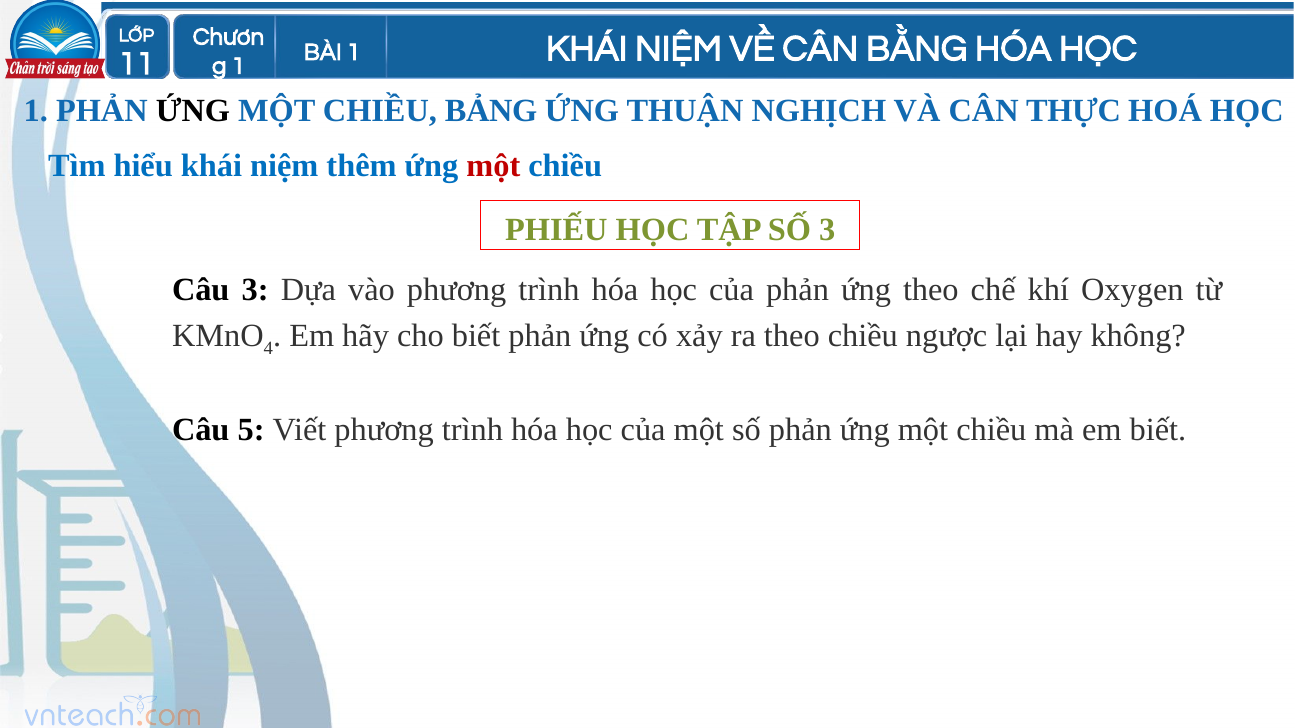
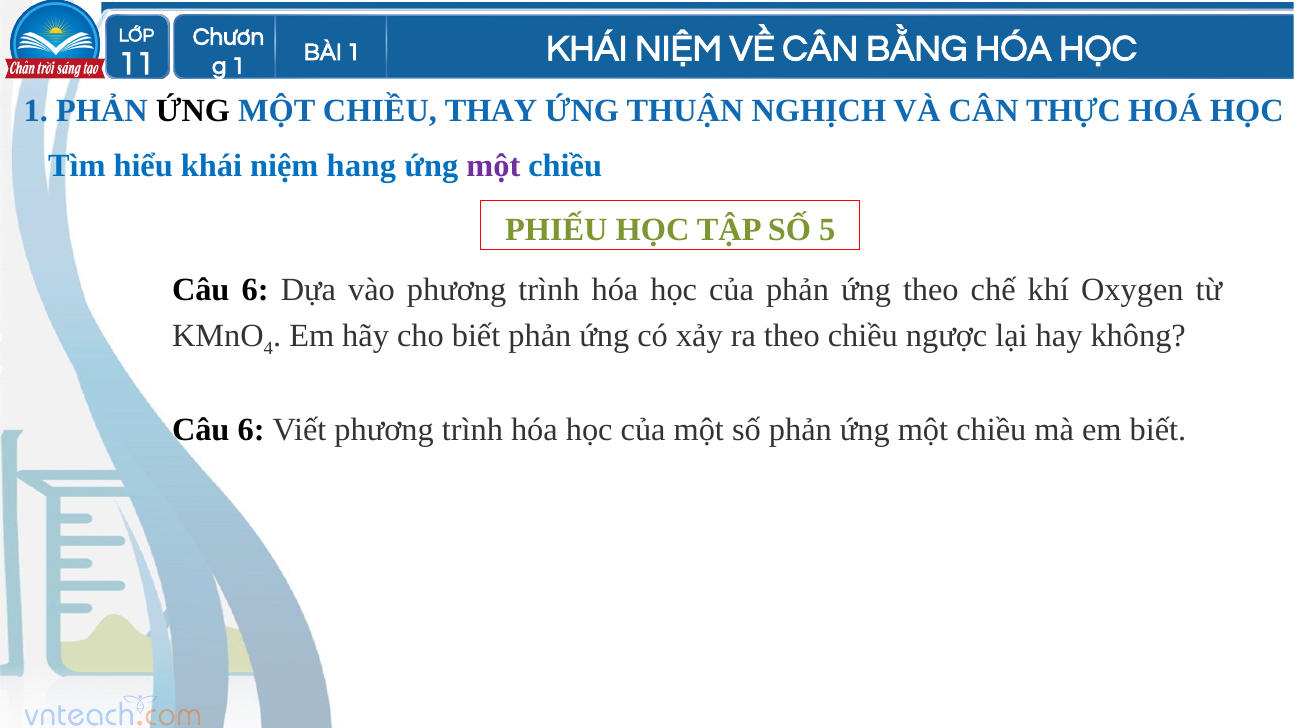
BẢNG: BẢNG -> THAY
thêm: thêm -> hang
một at (493, 166) colour: red -> purple
SỐ 3: 3 -> 5
3 at (255, 290): 3 -> 6
5 at (251, 431): 5 -> 6
